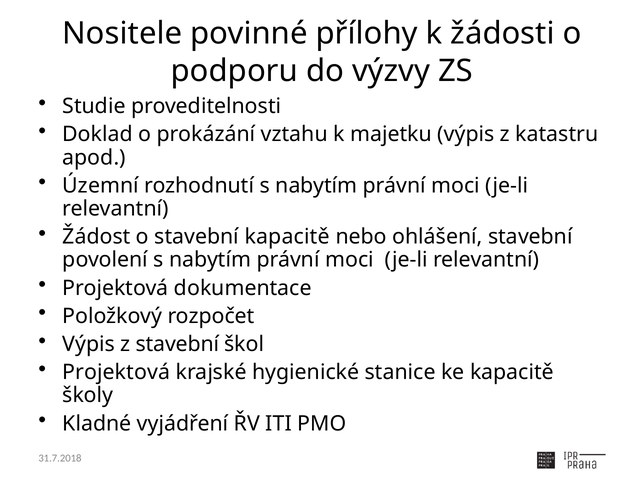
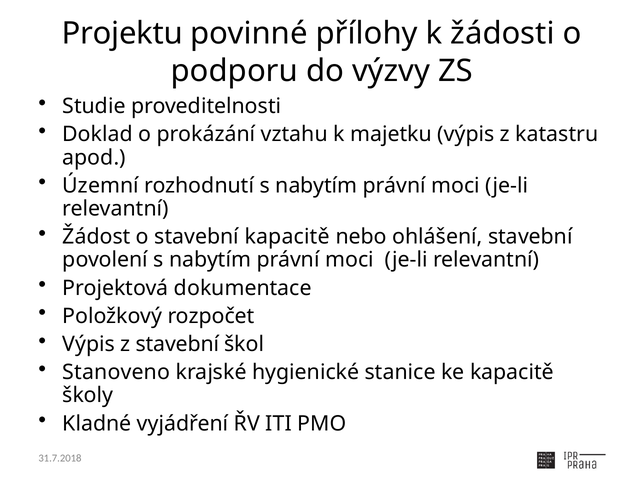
Nositele: Nositele -> Projektu
Projektová at (116, 372): Projektová -> Stanoveno
